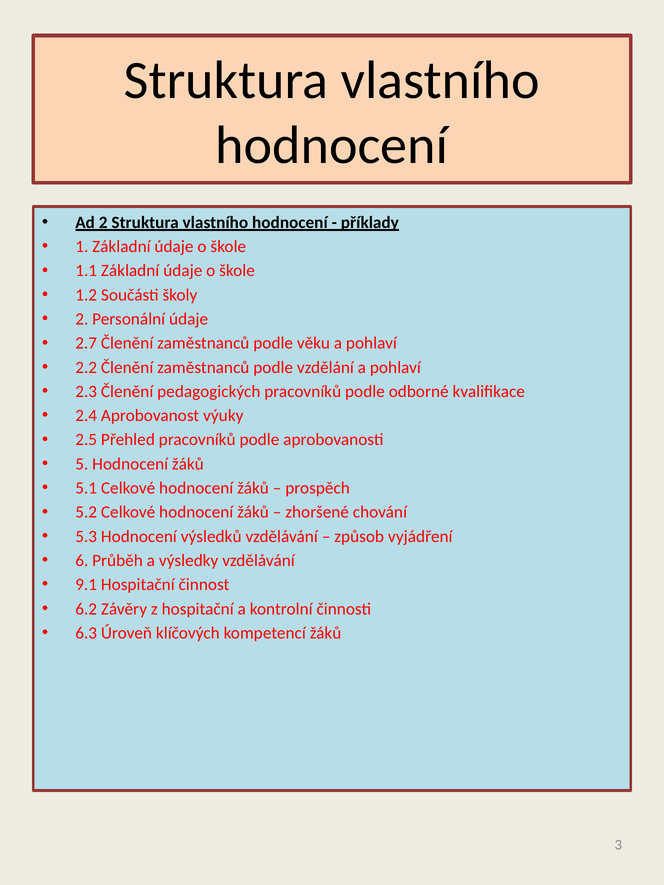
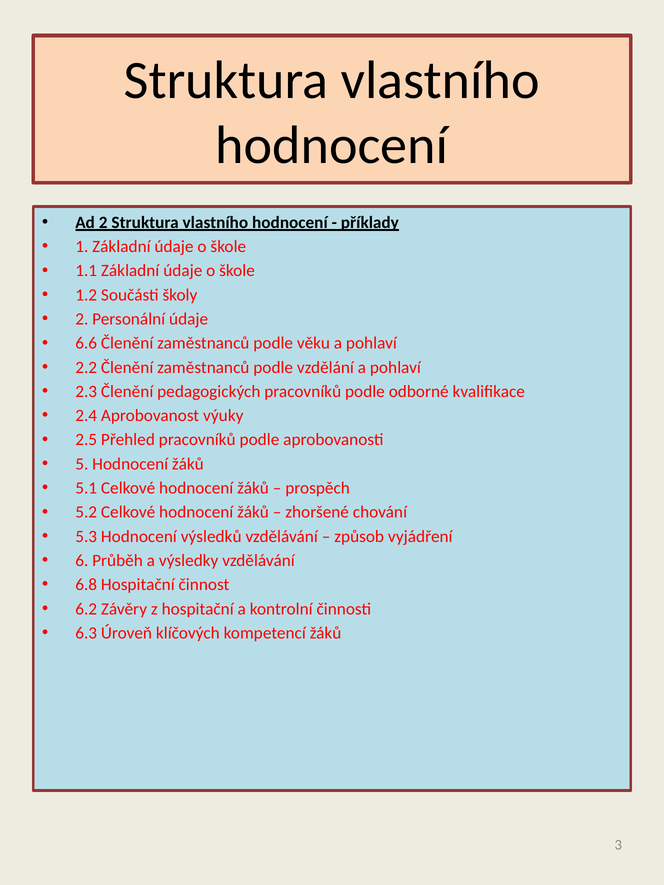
2.7: 2.7 -> 6.6
9.1: 9.1 -> 6.8
